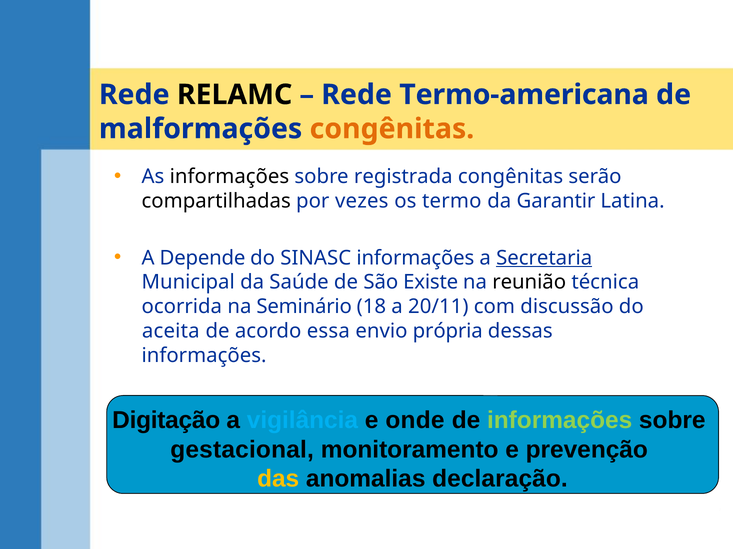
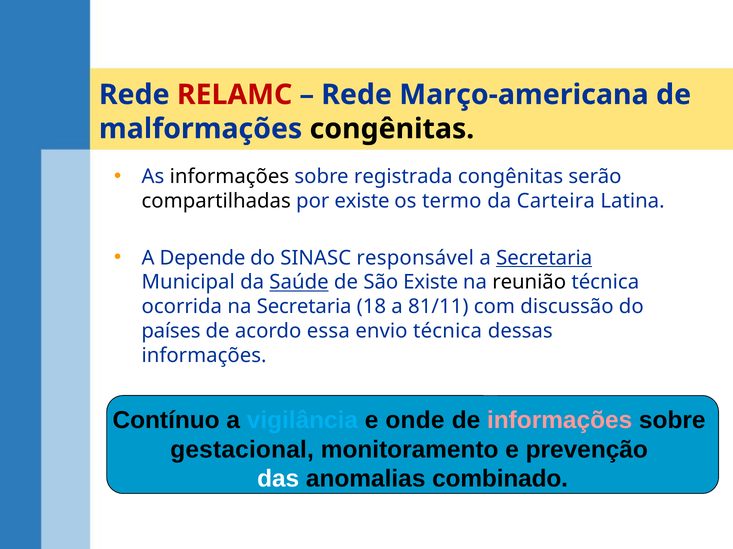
RELAMC colour: black -> red
Termo-americana: Termo-americana -> Março-americana
congênitas at (392, 129) colour: orange -> black
por vezes: vezes -> existe
Garantir: Garantir -> Carteira
SINASC informações: informações -> responsável
Saúde underline: none -> present
na Seminário: Seminário -> Secretaria
20/11: 20/11 -> 81/11
aceita: aceita -> países
envio própria: própria -> técnica
Digitação: Digitação -> Contínuo
informações at (560, 421) colour: light green -> pink
das colour: yellow -> white
declaração: declaração -> combinado
